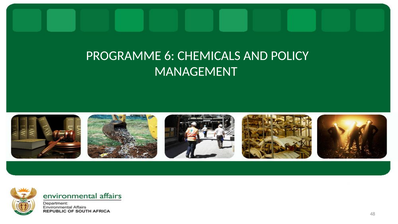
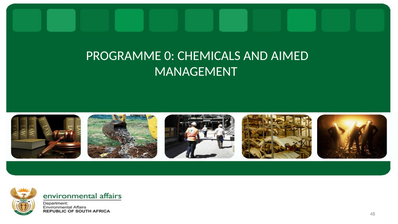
6: 6 -> 0
POLICY: POLICY -> AIMED
